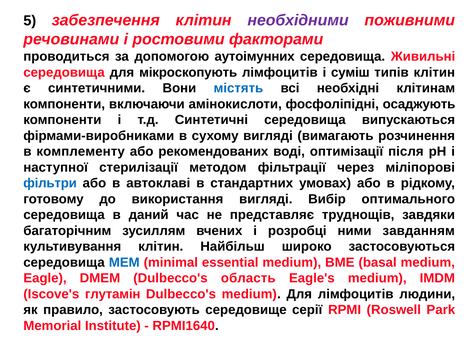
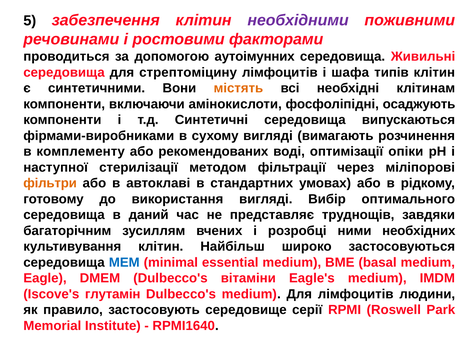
мікроскопують: мікроскопують -> стрептоміцину
суміш: суміш -> шафа
містять colour: blue -> orange
після: після -> опіки
фільтри colour: blue -> orange
завданням: завданням -> необхідних
область: область -> вітаміни
